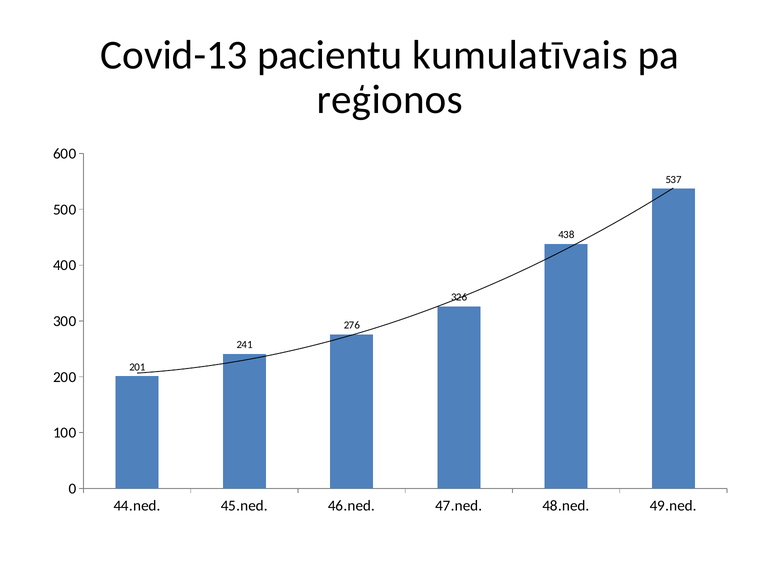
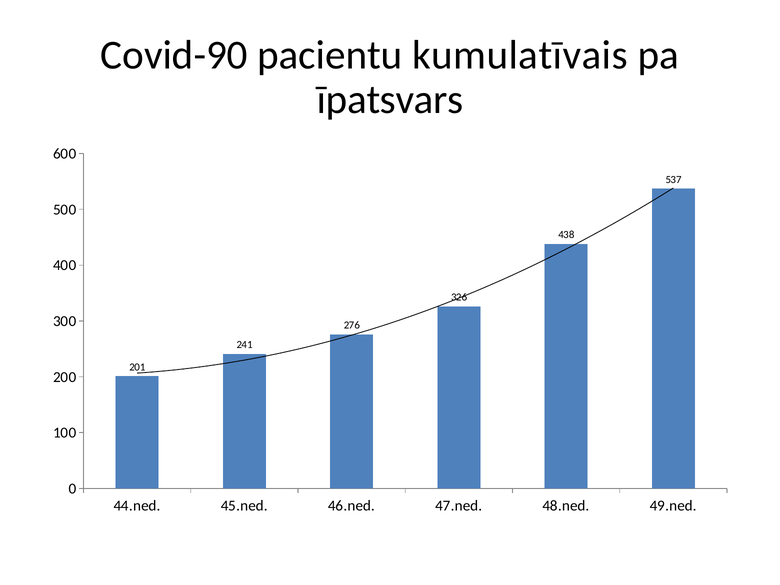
Covid-13: Covid-13 -> Covid-90
reģionos: reģionos -> īpatsvars
